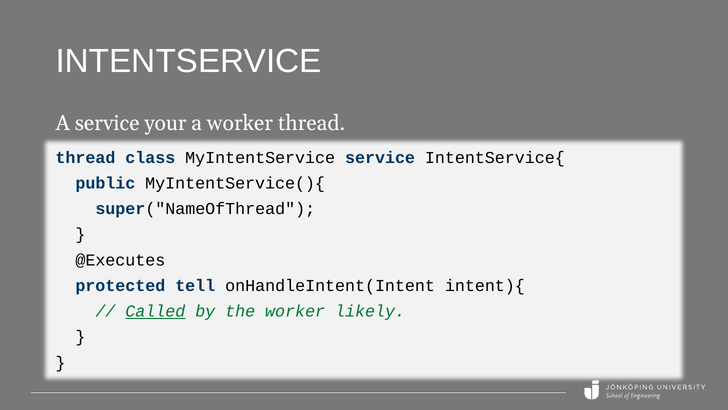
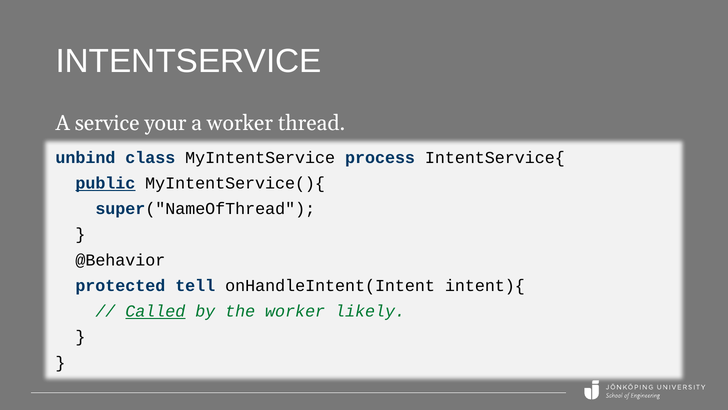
thread at (85, 157): thread -> unbind
MyIntentService service: service -> process
public underline: none -> present
@Executes: @Executes -> @Behavior
